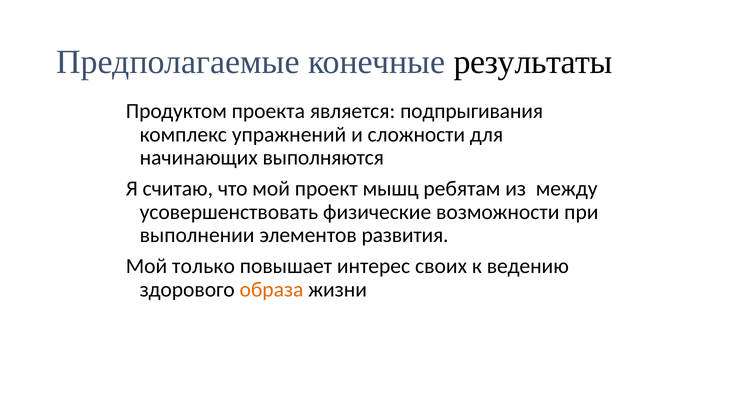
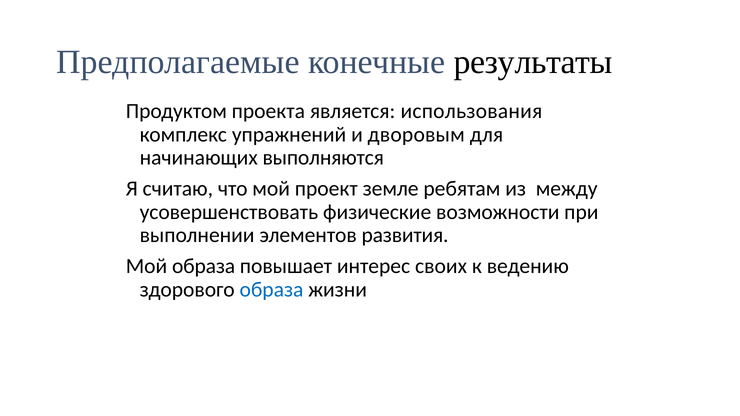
подпрыгивания: подпрыгивания -> использования
сложности: сложности -> дворовым
мышц: мышц -> земле
Мой только: только -> образа
образа at (271, 290) colour: orange -> blue
